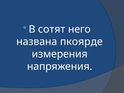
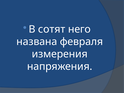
пкоярде: пкоярде -> февраля
